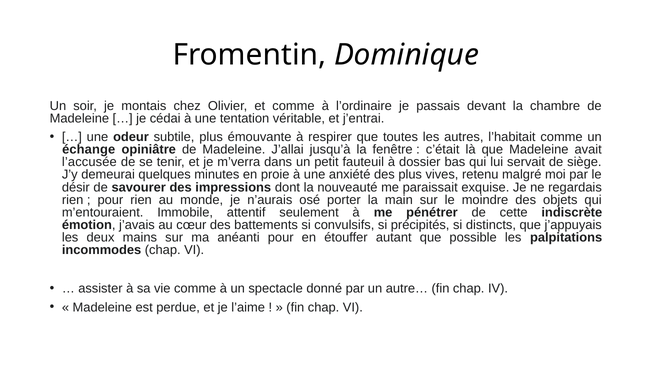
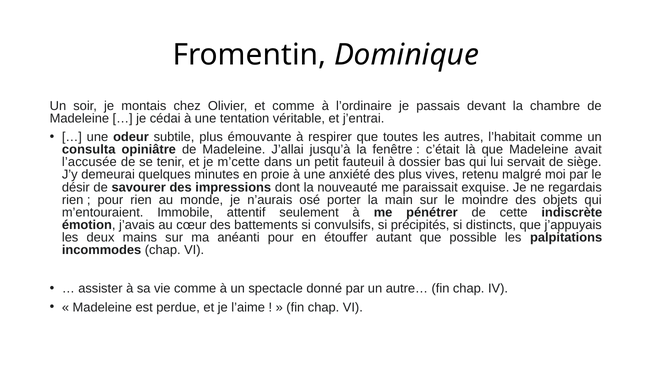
échange: échange -> consulta
m’verra: m’verra -> m’cette
